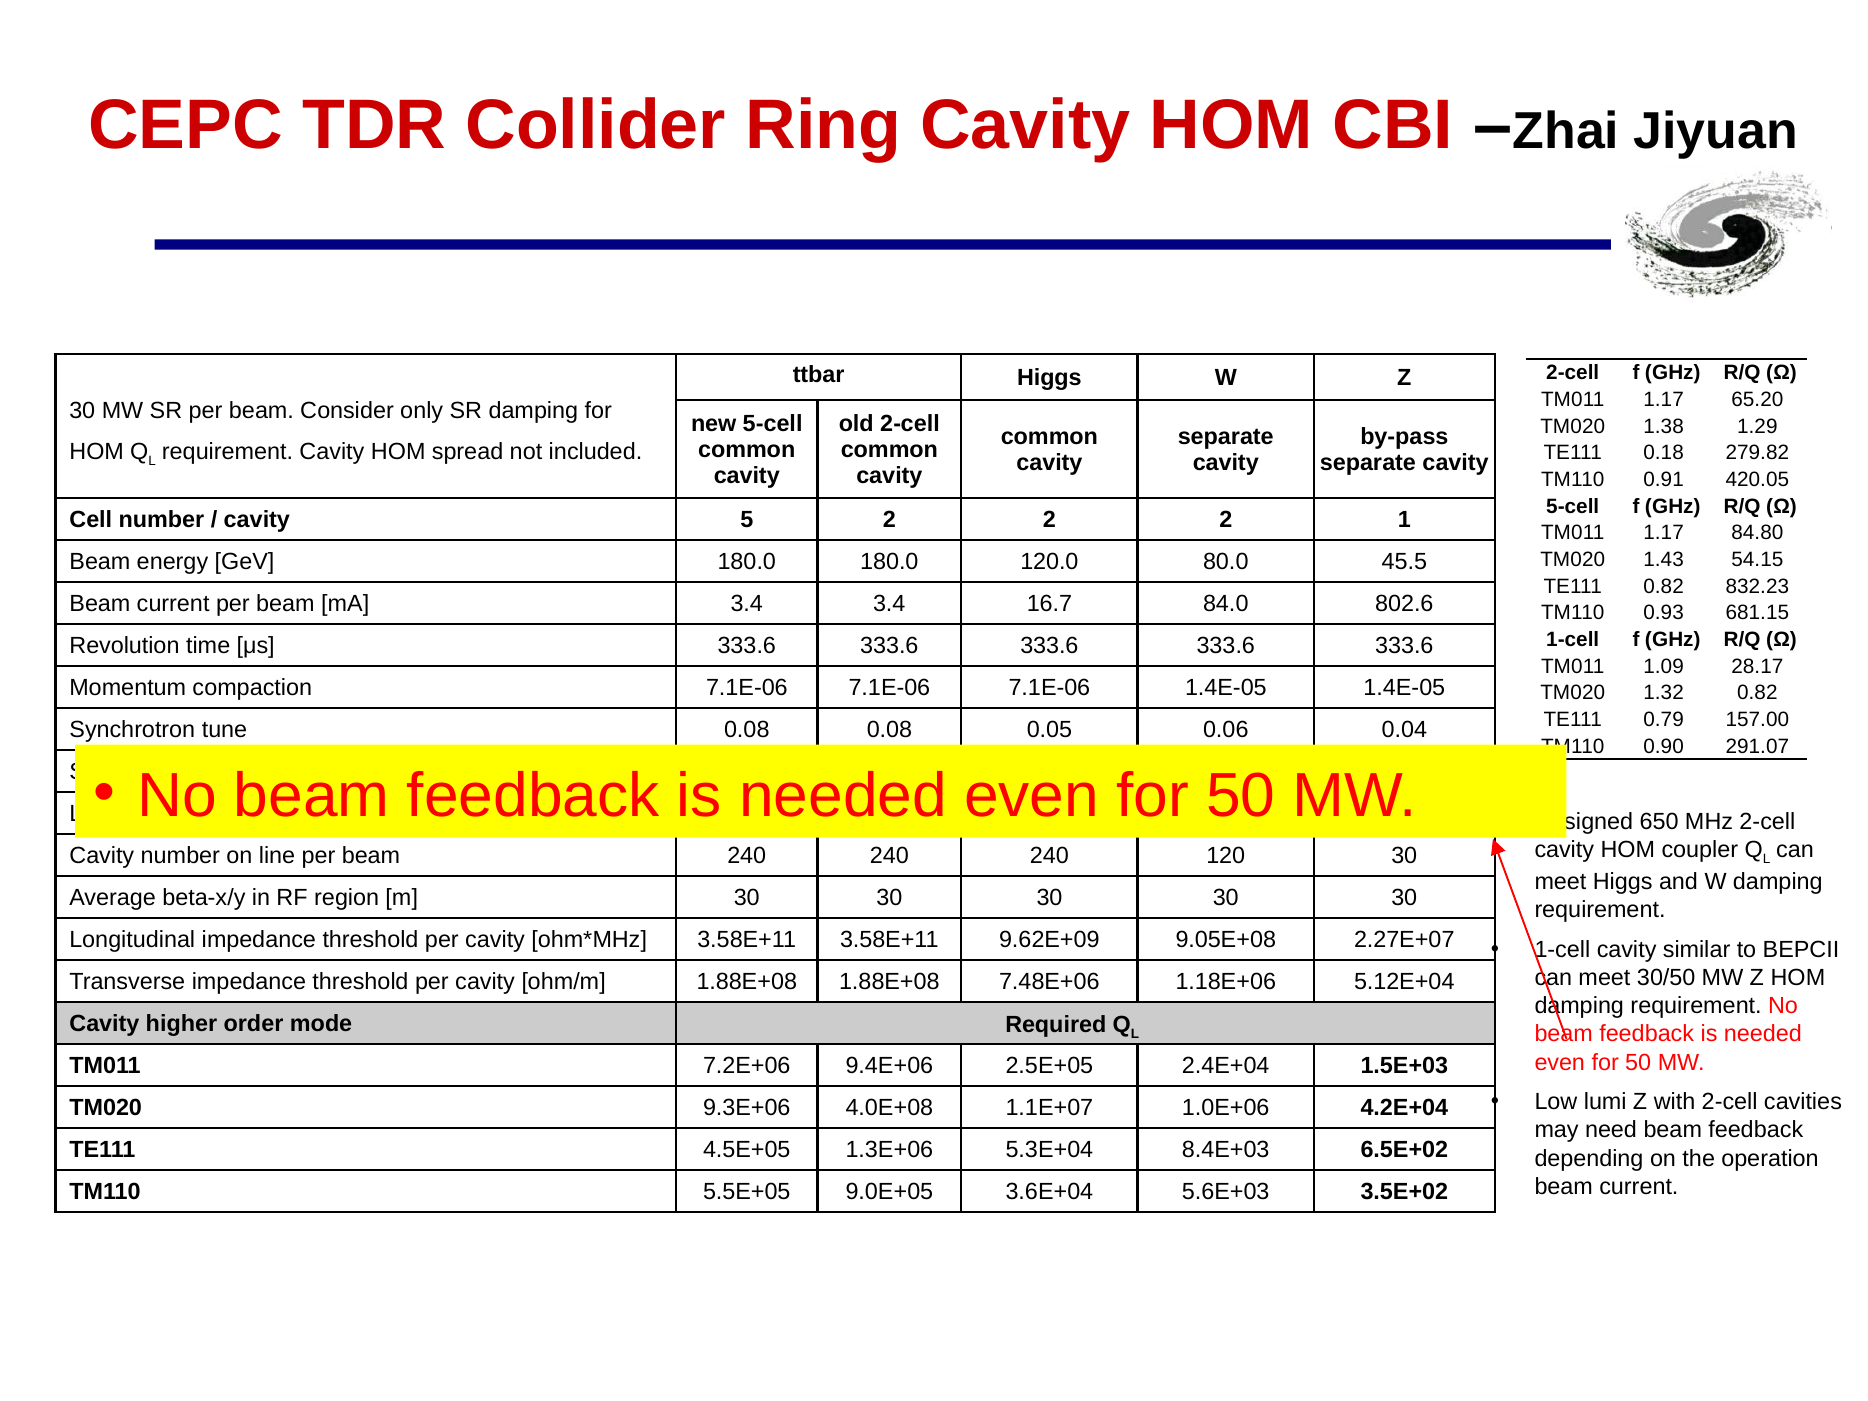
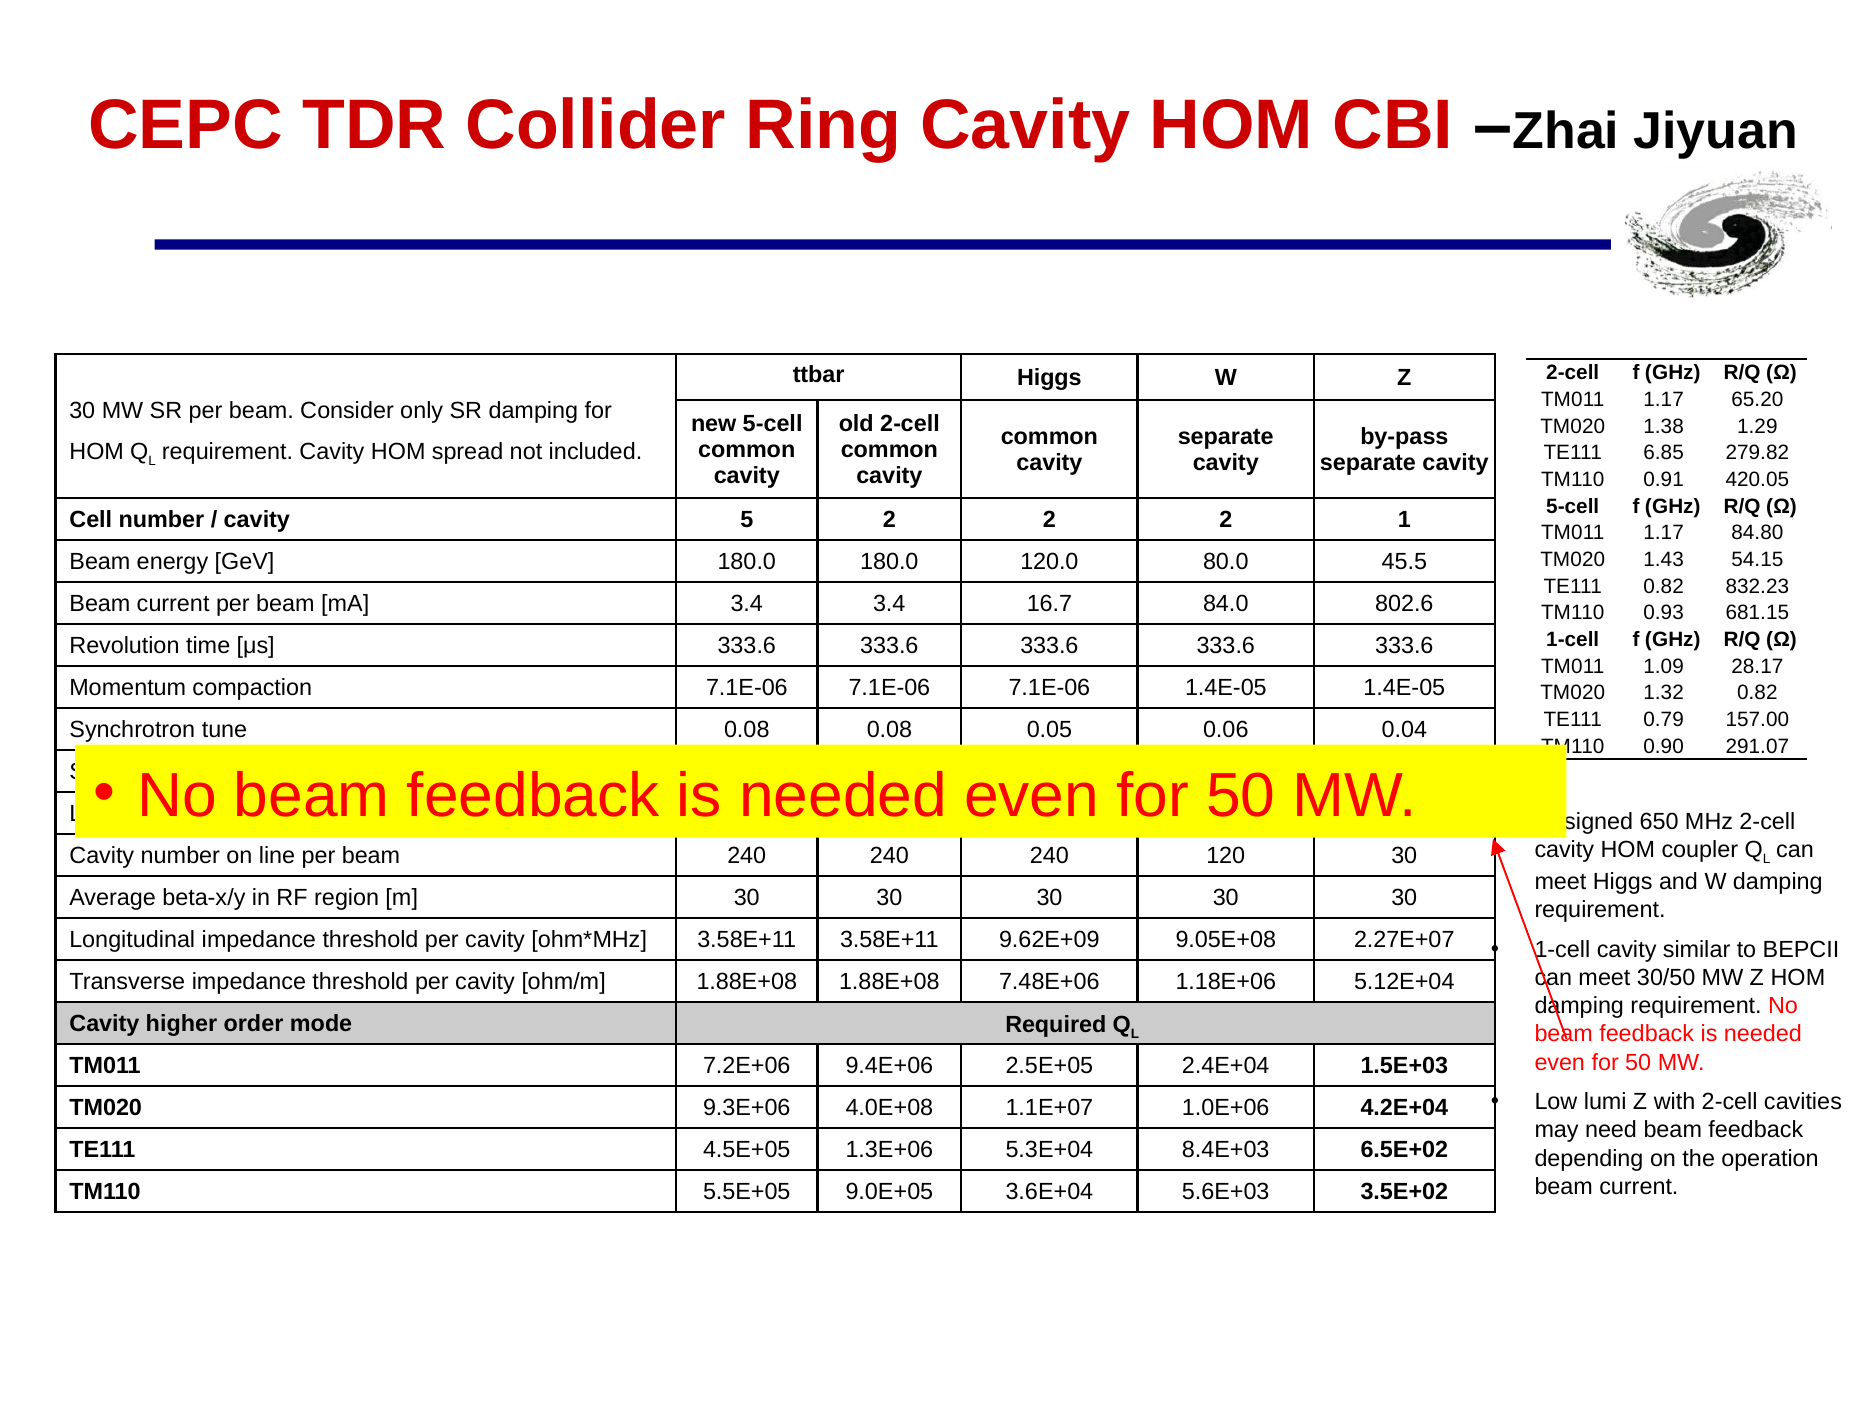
0.18: 0.18 -> 6.85
